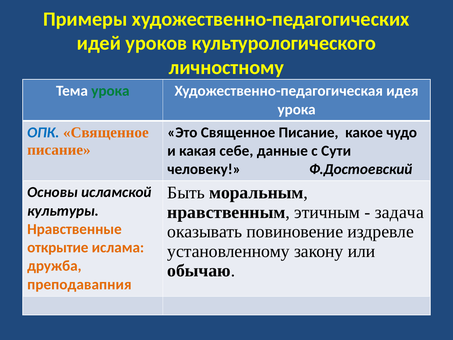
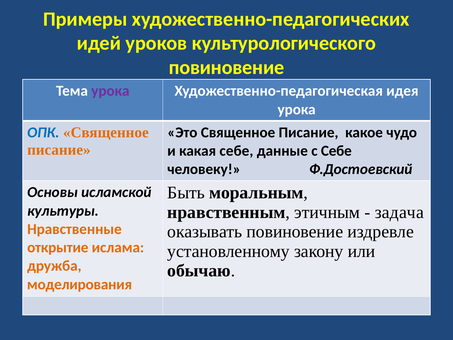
личностному at (226, 67): личностному -> повиновение
урока at (110, 91) colour: green -> purple
с Сути: Сути -> Себе
преподавапния: преподавапния -> моделирования
